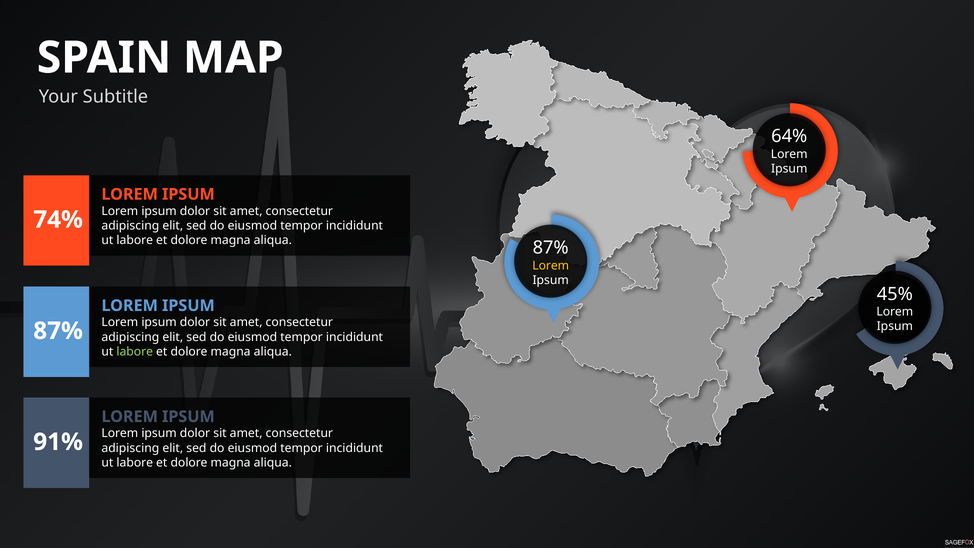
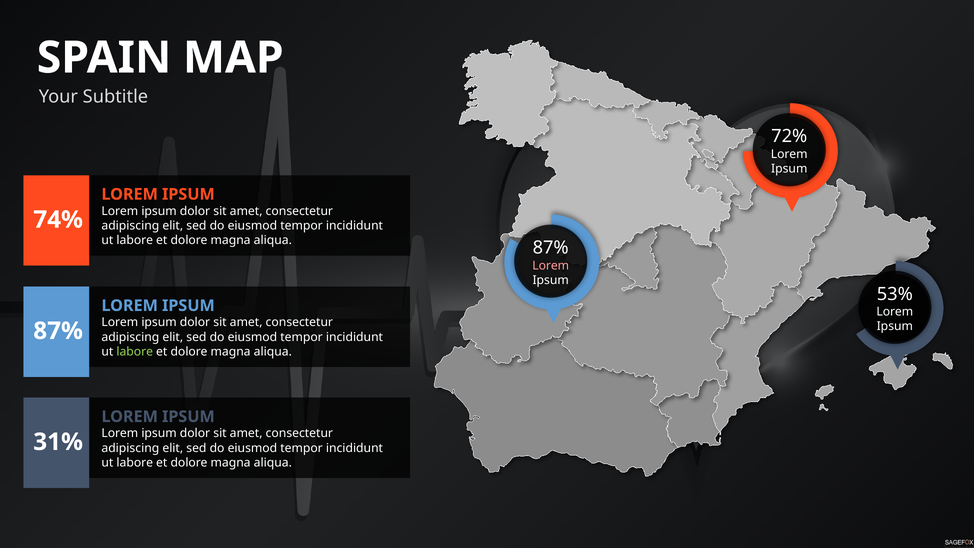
64%: 64% -> 72%
Lorem at (551, 266) colour: yellow -> pink
45%: 45% -> 53%
91%: 91% -> 31%
